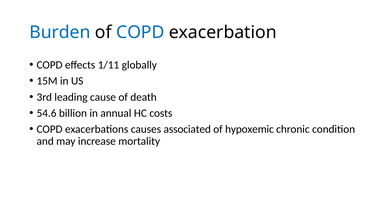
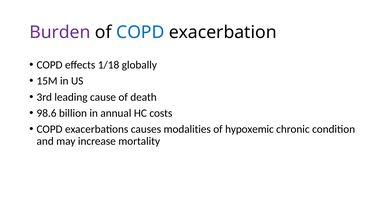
Burden colour: blue -> purple
1/11: 1/11 -> 1/18
54.6: 54.6 -> 98.6
associated: associated -> modalities
